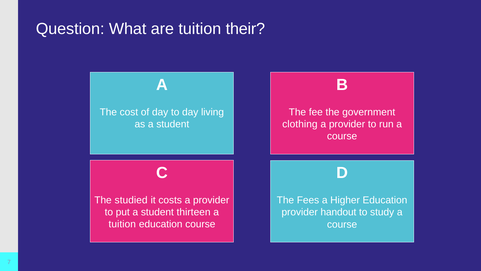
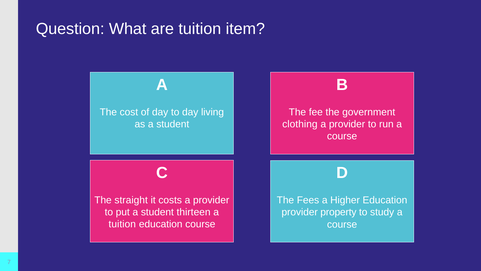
their: their -> item
studied: studied -> straight
handout: handout -> property
